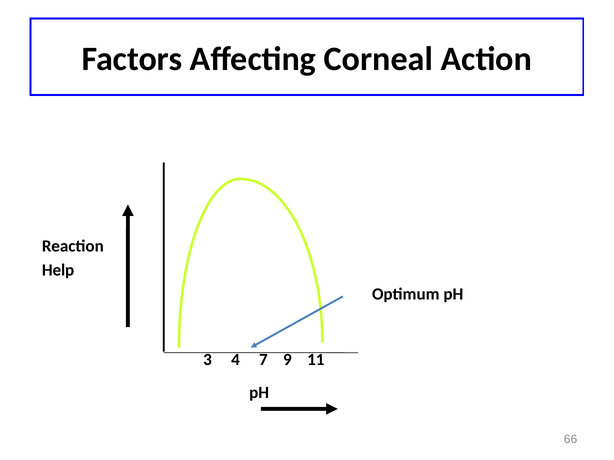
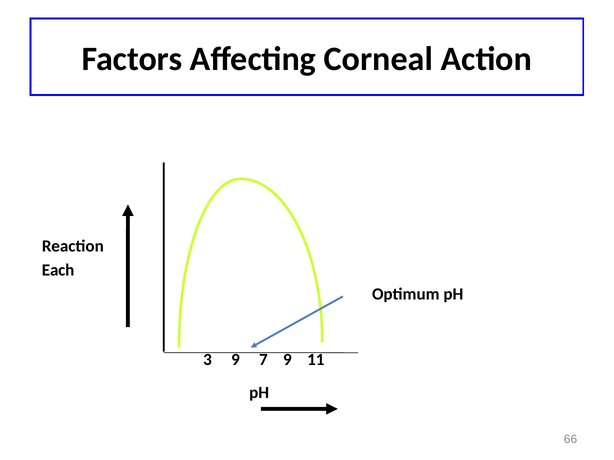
Help: Help -> Each
3 4: 4 -> 9
